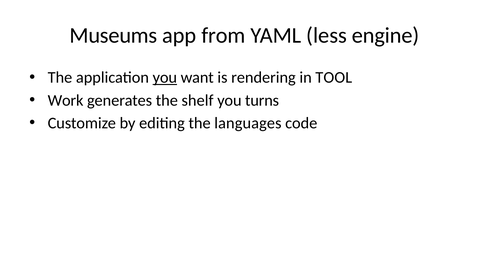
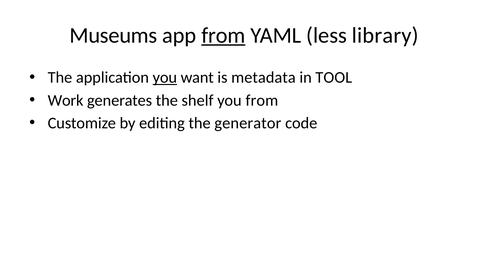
from at (223, 35) underline: none -> present
engine: engine -> library
rendering: rendering -> metadata
you turns: turns -> from
languages: languages -> generator
